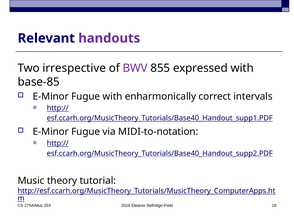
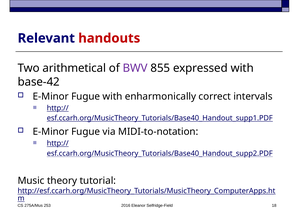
handouts colour: purple -> red
irrespective: irrespective -> arithmetical
base-85: base-85 -> base-42
